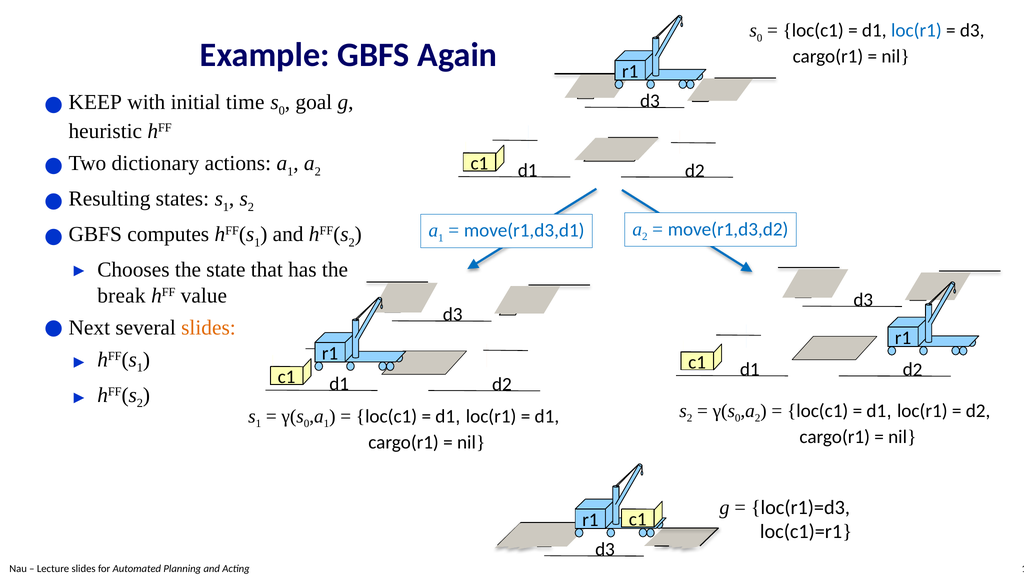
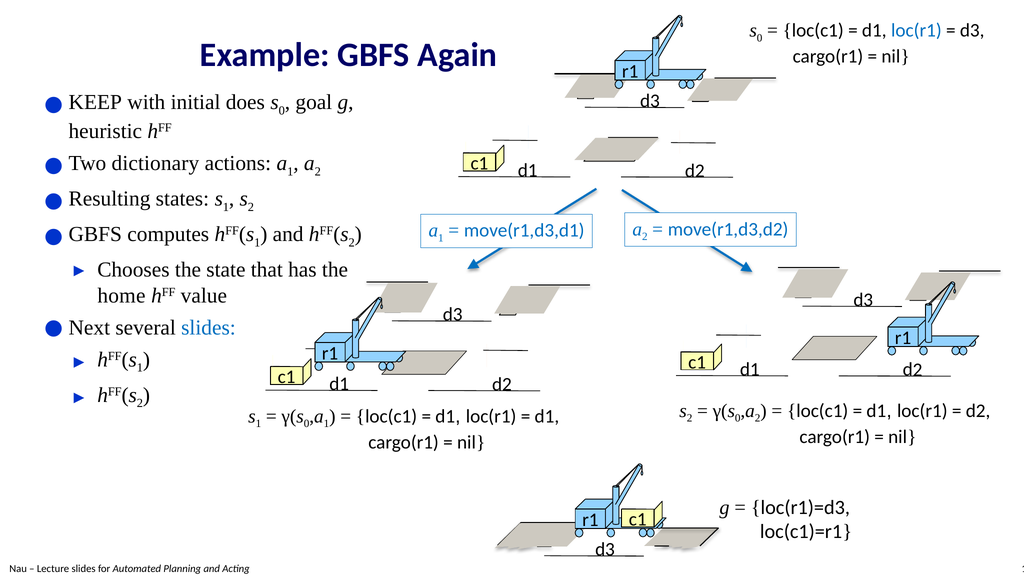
time: time -> does
break: break -> home
slides at (208, 328) colour: orange -> blue
